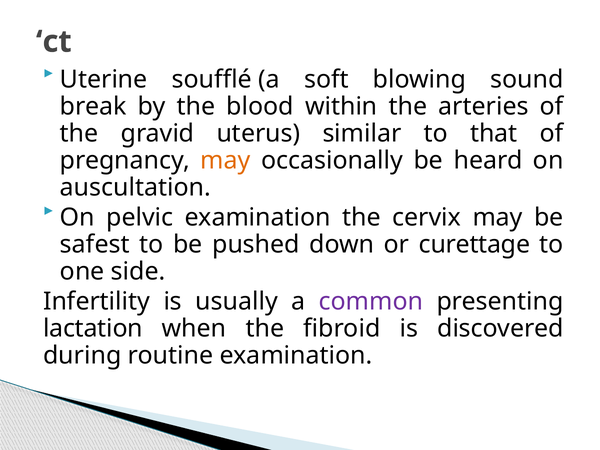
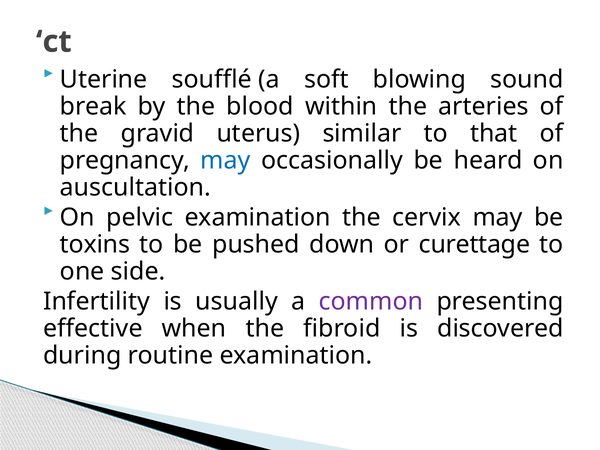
may at (226, 161) colour: orange -> blue
safest: safest -> toxins
lactation: lactation -> effective
